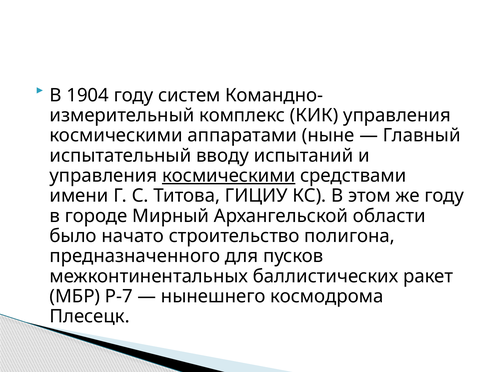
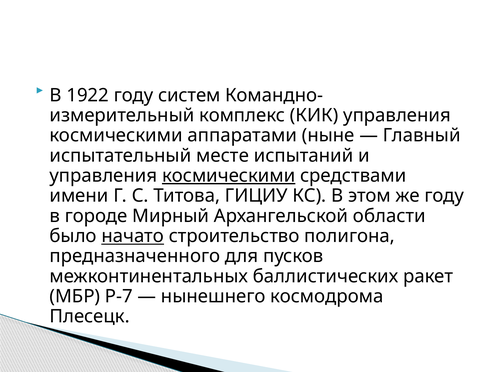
1904: 1904 -> 1922
вводу: вводу -> месте
начато underline: none -> present
